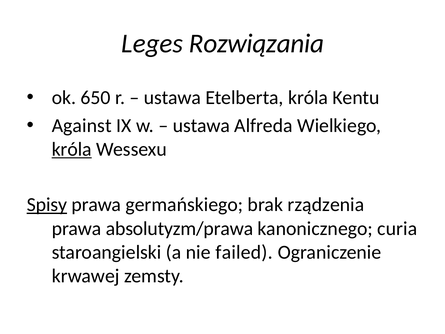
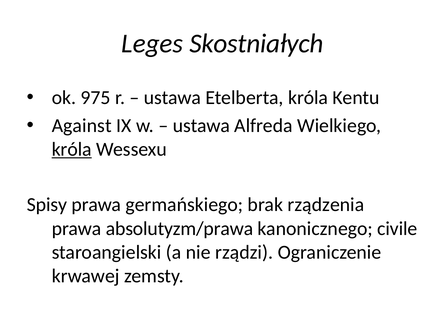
Rozwiązania: Rozwiązania -> Skostniałych
650: 650 -> 975
Spisy underline: present -> none
curia: curia -> civile
failed: failed -> rządzi
